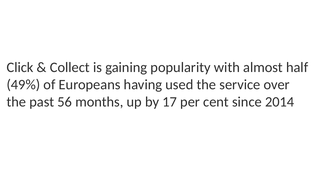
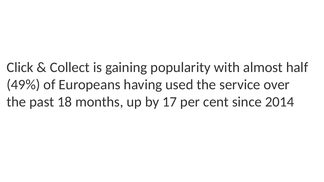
56: 56 -> 18
